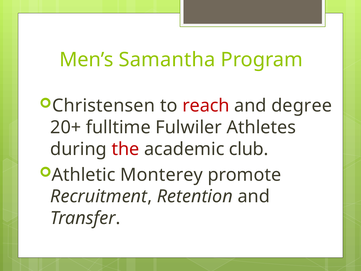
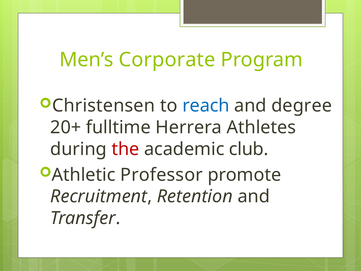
Samantha: Samantha -> Corporate
reach colour: red -> blue
Fulwiler: Fulwiler -> Herrera
Monterey: Monterey -> Professor
